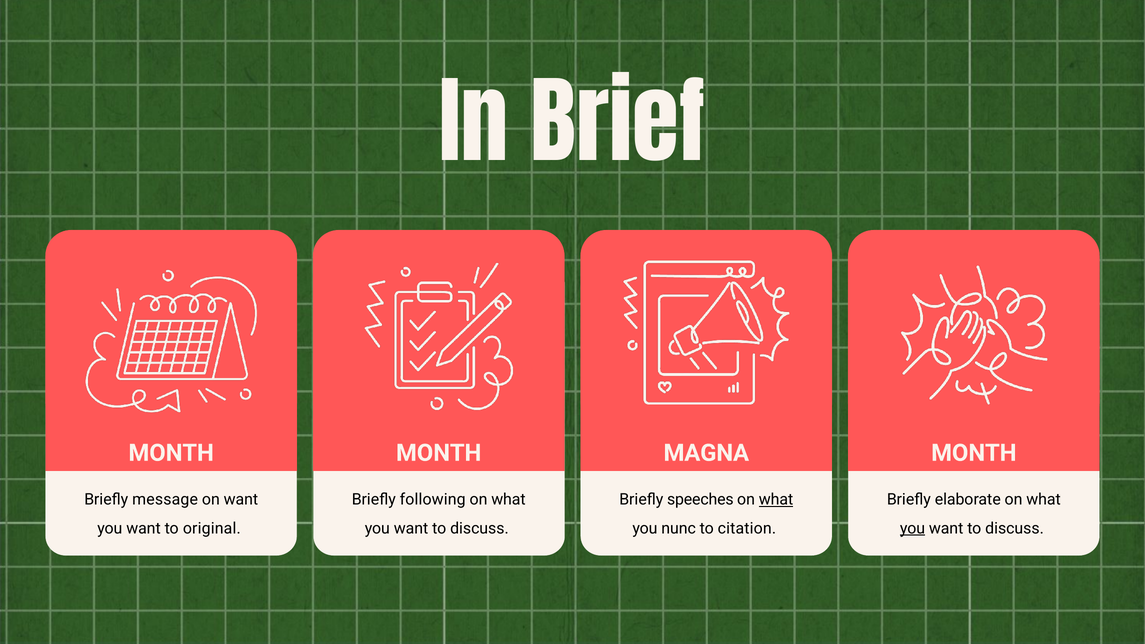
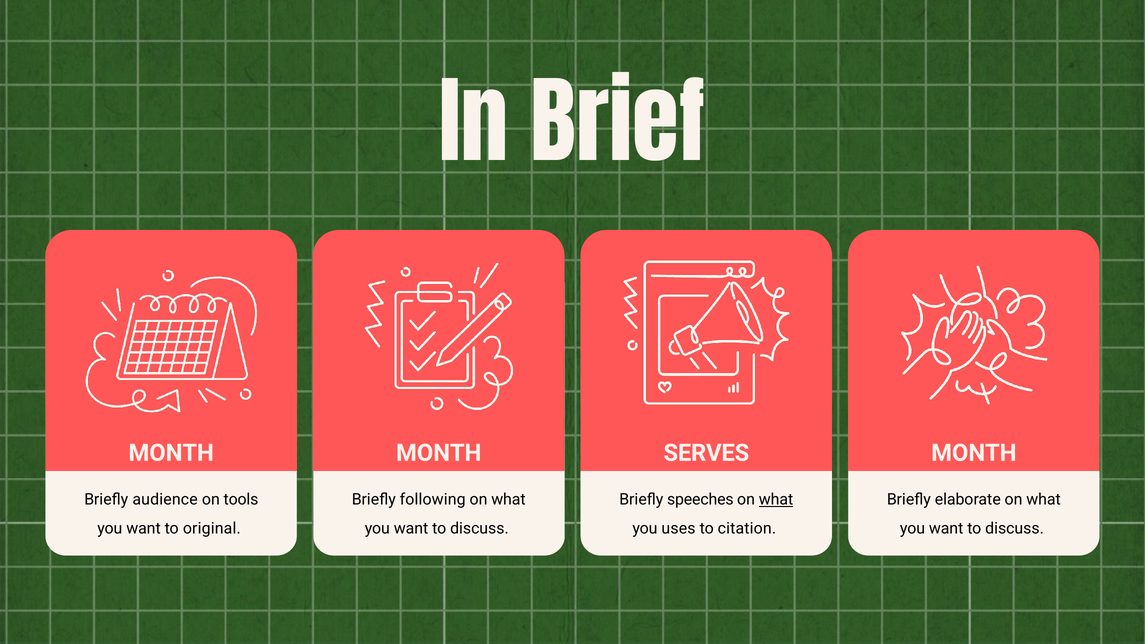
MAGNA: MAGNA -> SERVES
message: message -> audience
on want: want -> tools
nunc: nunc -> uses
you at (913, 528) underline: present -> none
